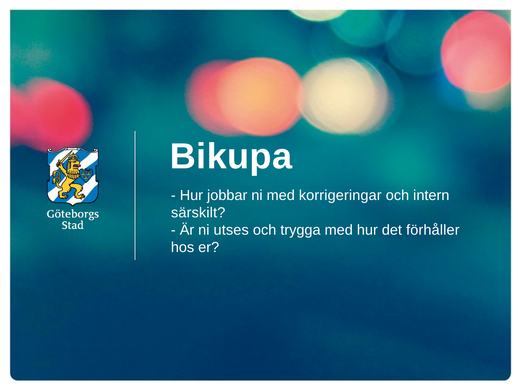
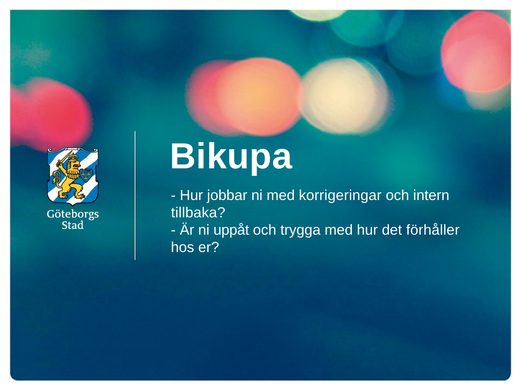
särskilt: särskilt -> tillbaka
utses: utses -> uppåt
